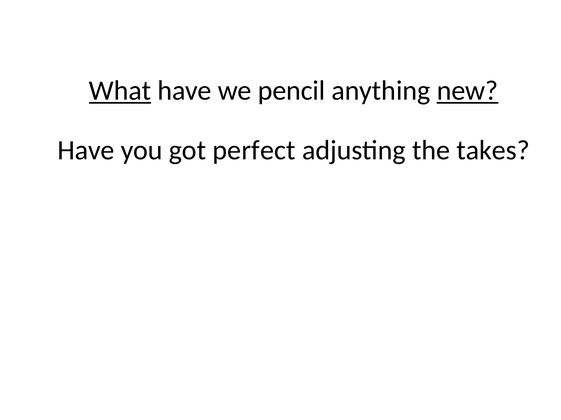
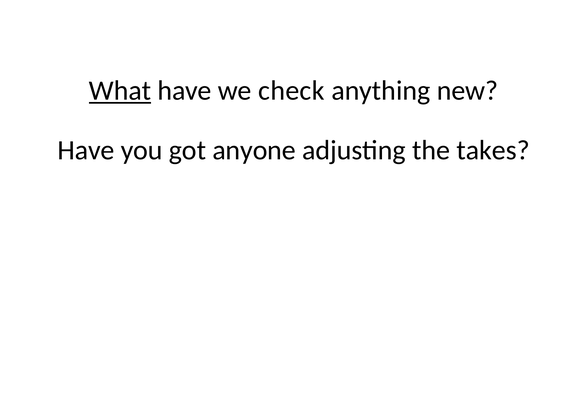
pencil: pencil -> check
new underline: present -> none
perfect: perfect -> anyone
